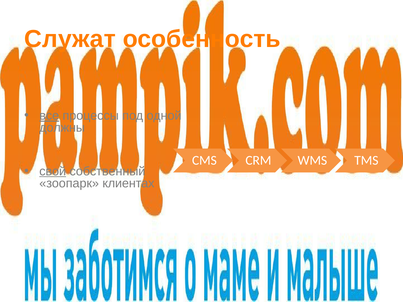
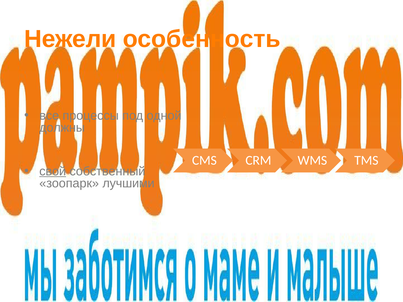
Служат: Служат -> Нежели
все underline: present -> none
клиентах: клиентах -> лучшими
